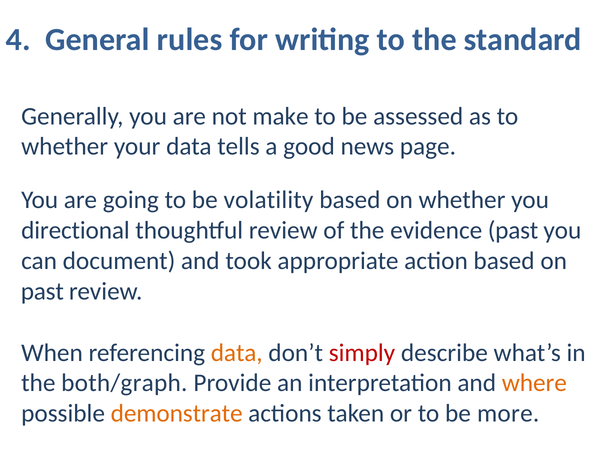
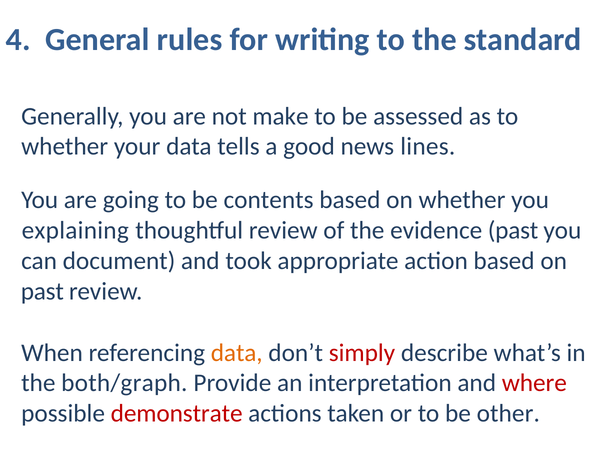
page: page -> lines
volatility: volatility -> contents
directional: directional -> explaining
where colour: orange -> red
demonstrate colour: orange -> red
more: more -> other
